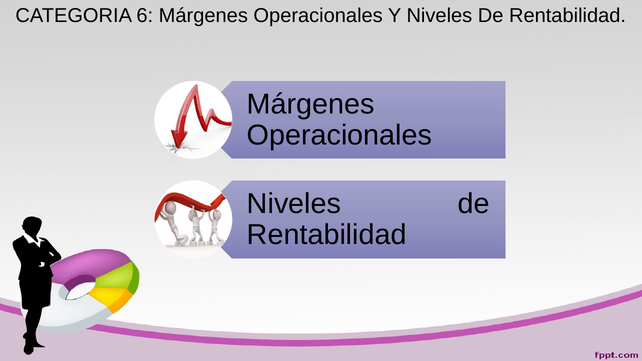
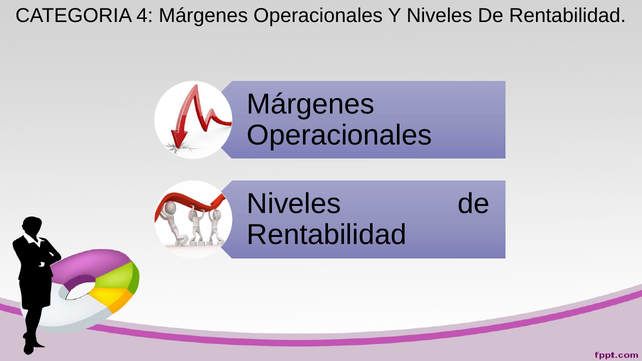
6: 6 -> 4
